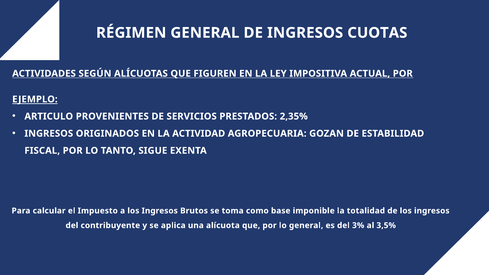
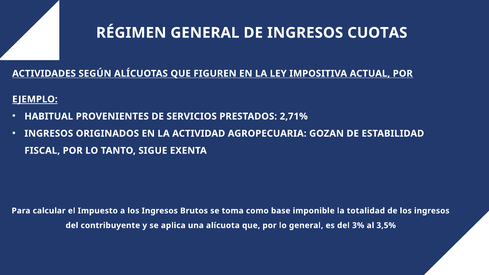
ARTICULO: ARTICULO -> HABITUAL
2,35%: 2,35% -> 2,71%
